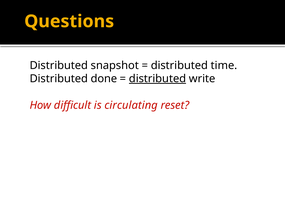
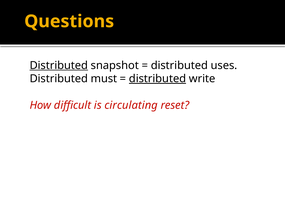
Distributed at (59, 66) underline: none -> present
time: time -> uses
done: done -> must
